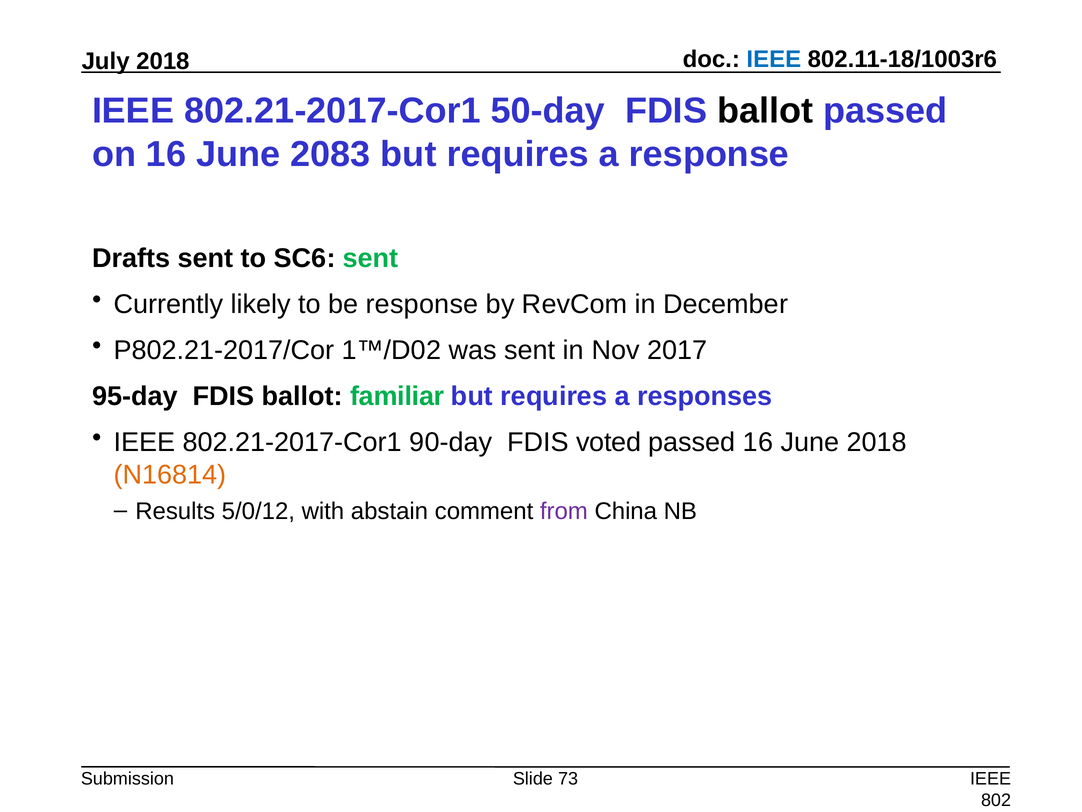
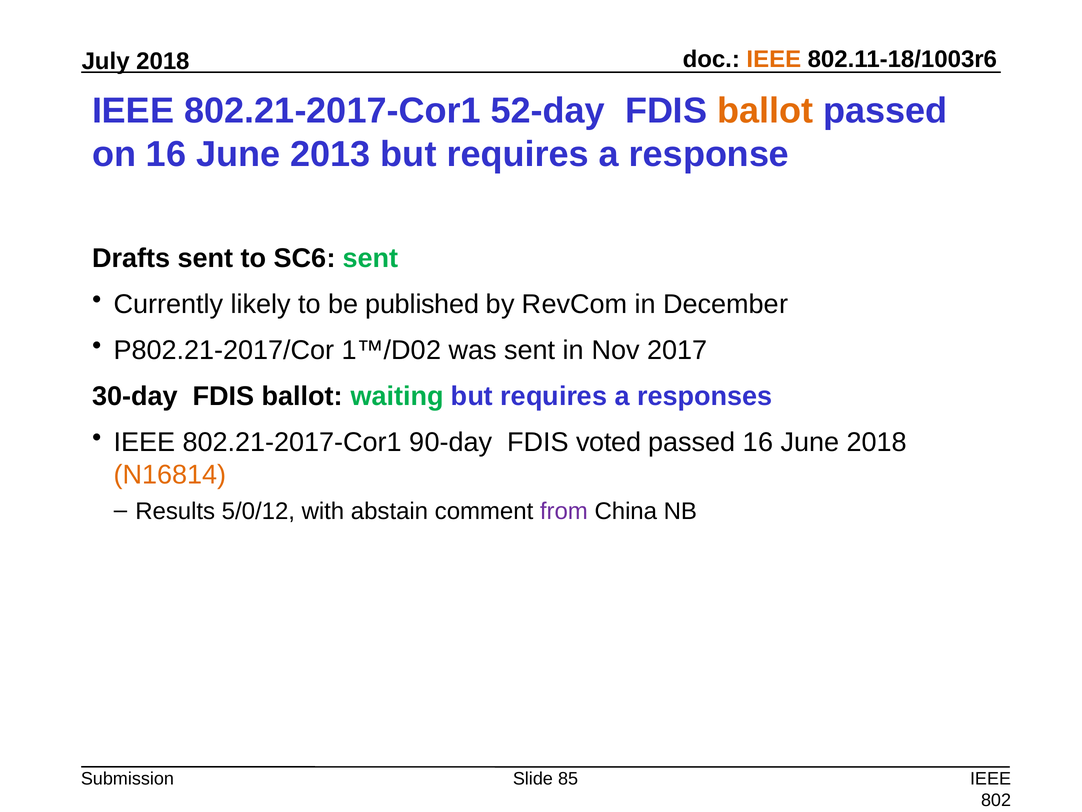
IEEE at (774, 59) colour: blue -> orange
50-day: 50-day -> 52-day
ballot at (765, 111) colour: black -> orange
2083: 2083 -> 2013
be response: response -> published
95-day: 95-day -> 30-day
familiar: familiar -> waiting
73: 73 -> 85
